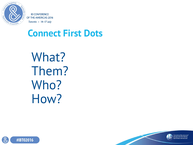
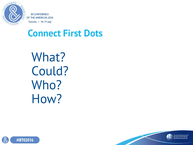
Them: Them -> Could
